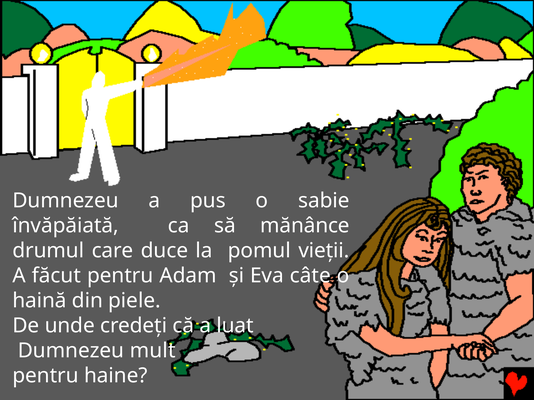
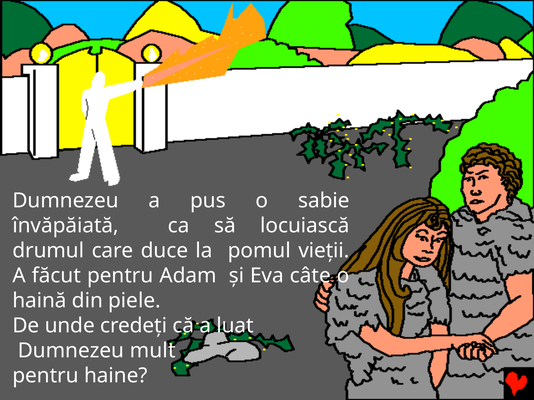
mănânce: mănânce -> locuiască
